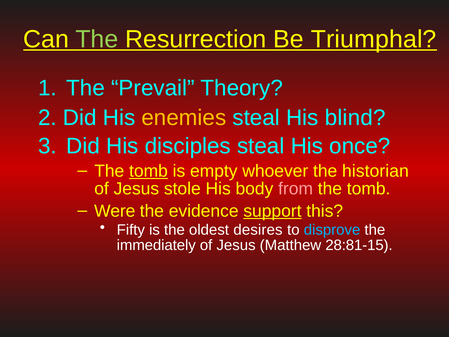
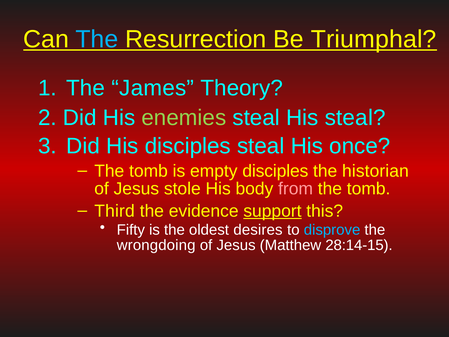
The at (97, 39) colour: light green -> light blue
Prevail: Prevail -> James
enemies colour: yellow -> light green
His blind: blind -> steal
tomb at (148, 171) underline: present -> none
empty whoever: whoever -> disciples
Were: Were -> Third
immediately: immediately -> wrongdoing
28:81-15: 28:81-15 -> 28:14-15
